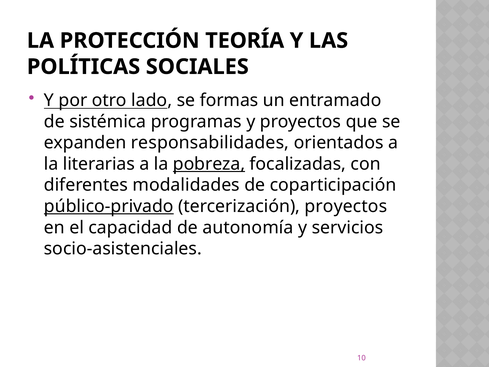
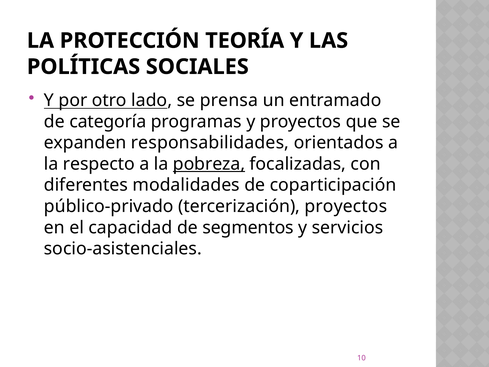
formas: formas -> prensa
sistémica: sistémica -> categoría
literarias: literarias -> respecto
público-privado underline: present -> none
autonomía: autonomía -> segmentos
